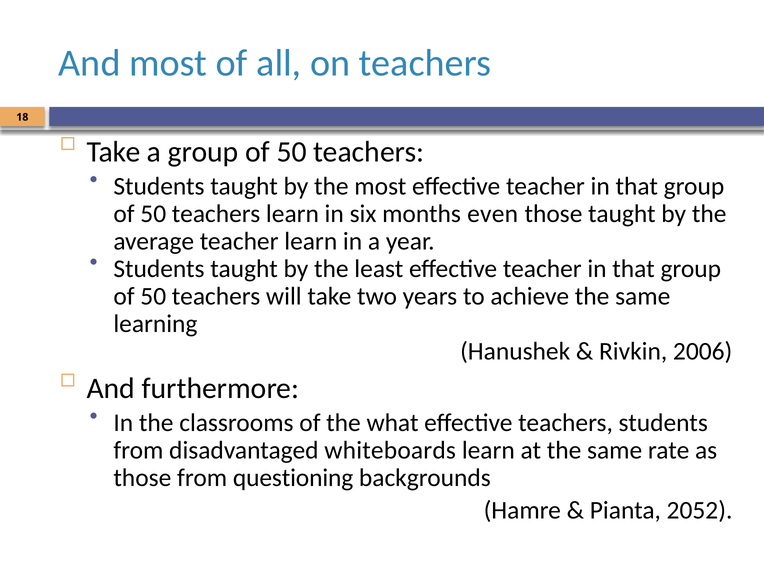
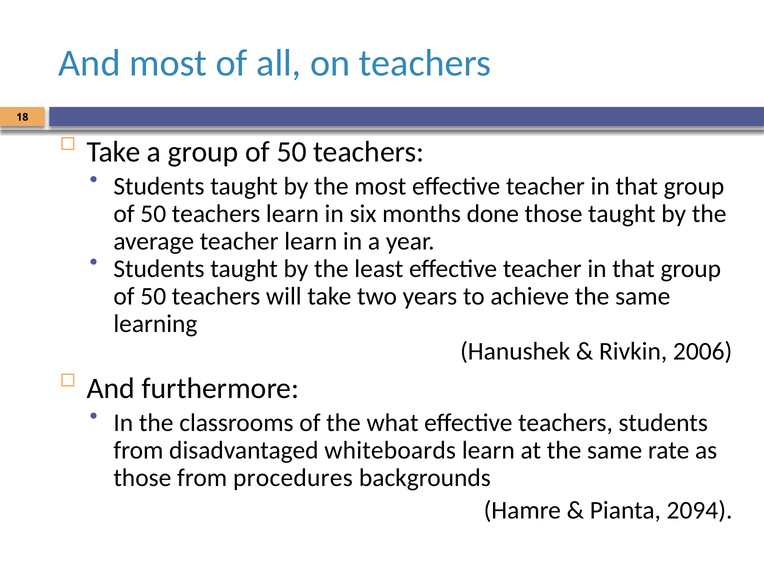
even: even -> done
questioning: questioning -> procedures
2052: 2052 -> 2094
